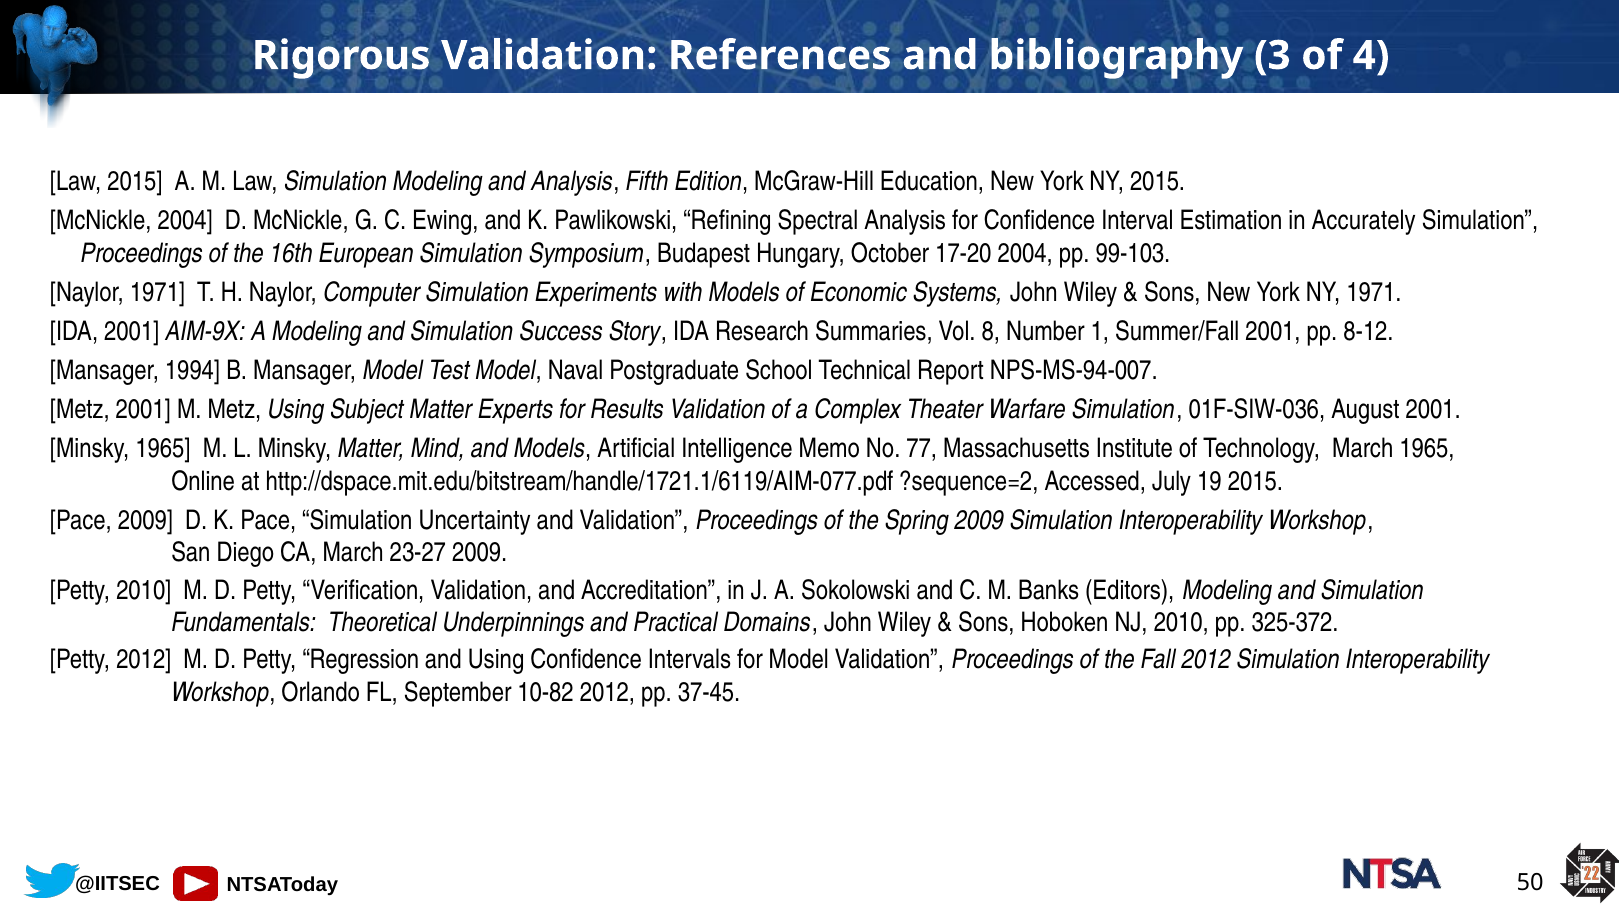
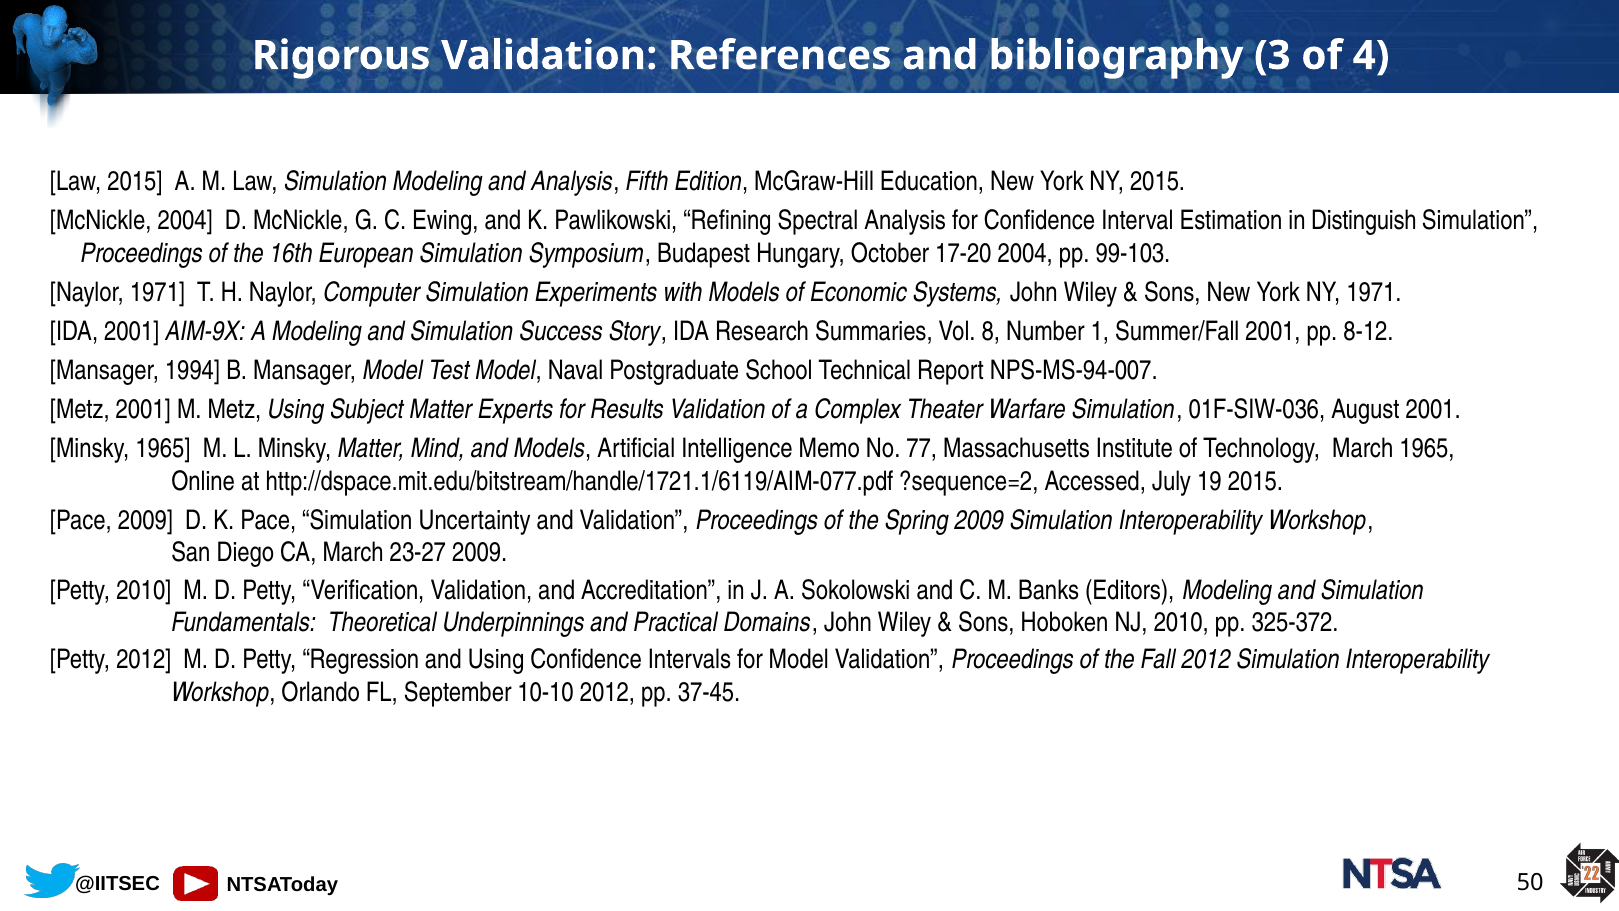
Accurately: Accurately -> Distinguish
10-82: 10-82 -> 10-10
